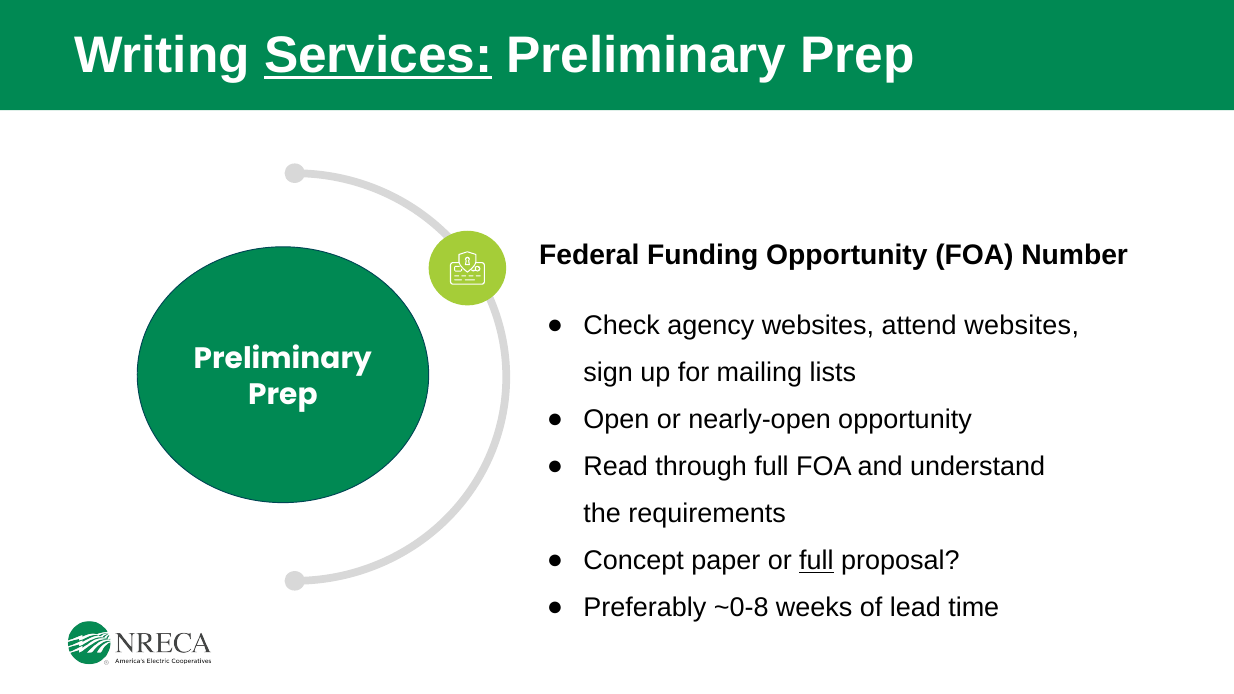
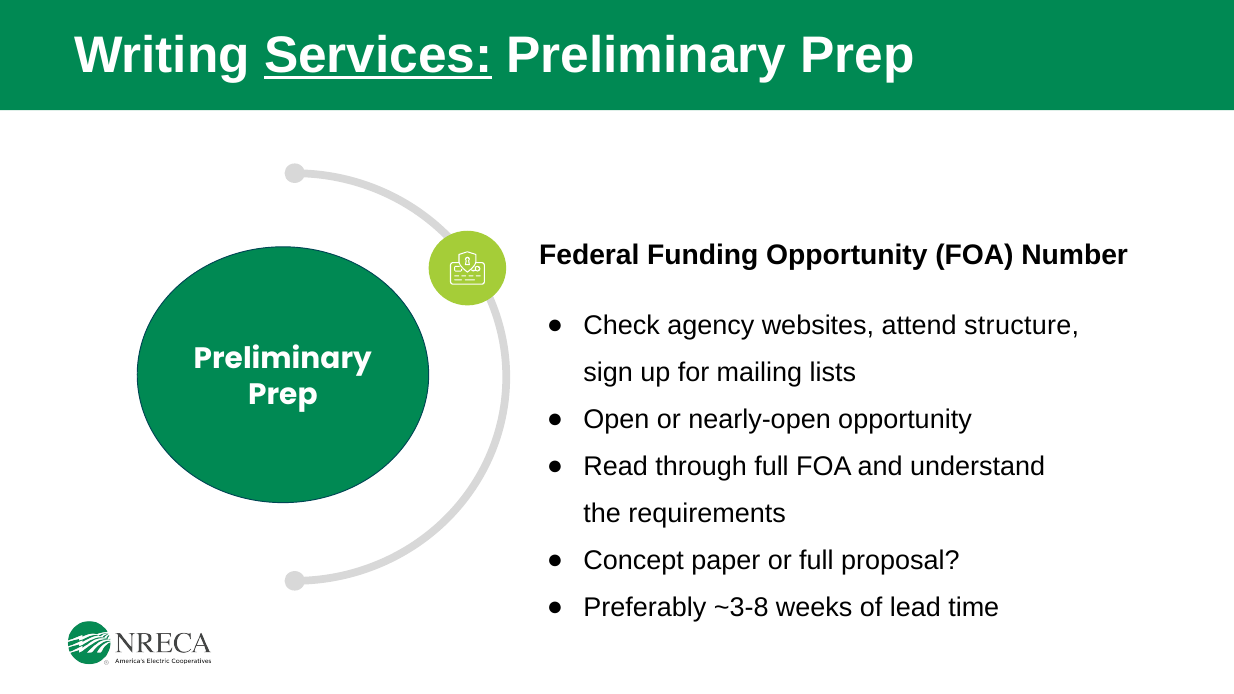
attend websites: websites -> structure
full at (816, 561) underline: present -> none
~0-8: ~0-8 -> ~3-8
